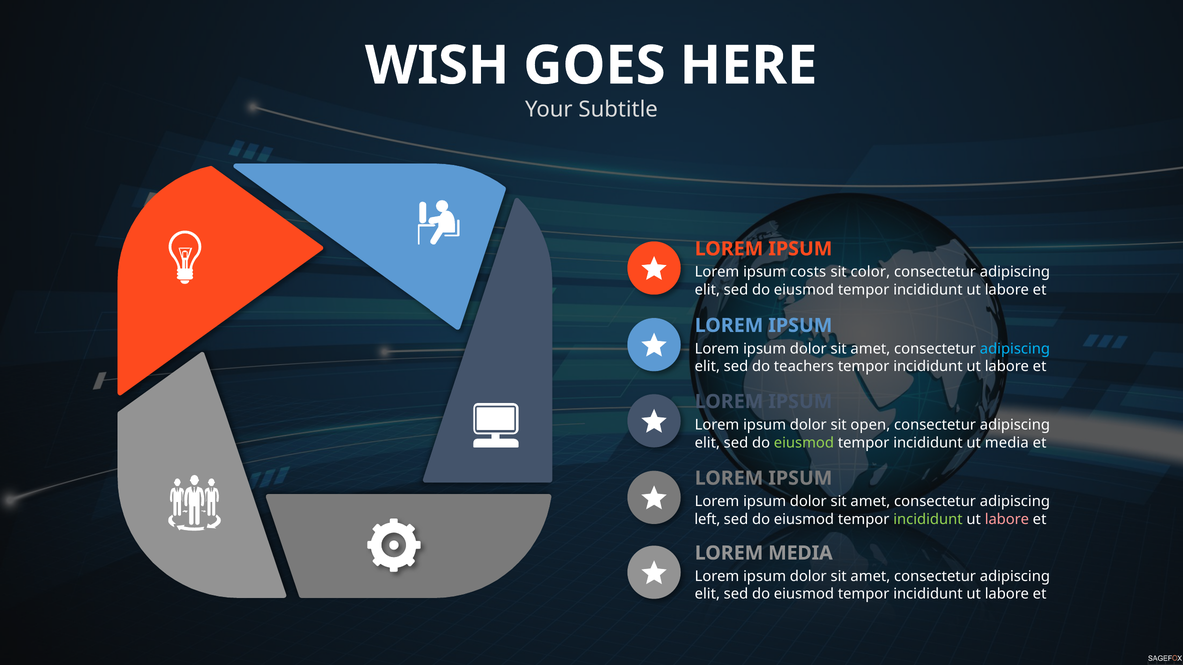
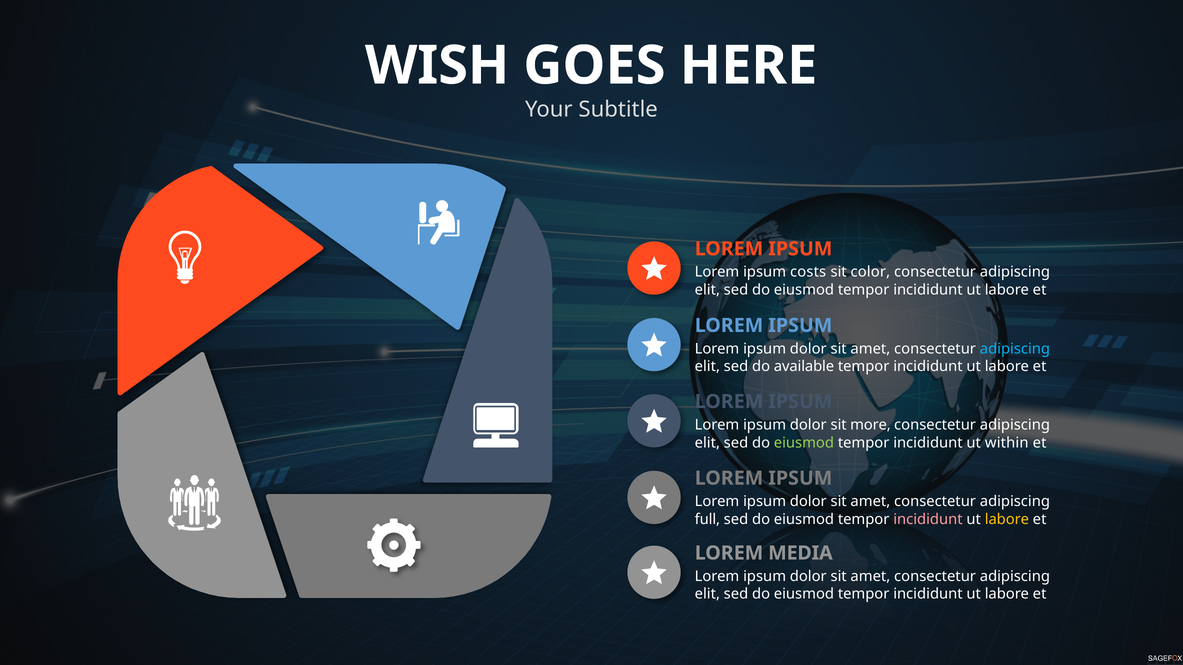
teachers: teachers -> available
open: open -> more
ut media: media -> within
left: left -> full
incididunt at (928, 520) colour: light green -> pink
labore at (1007, 520) colour: pink -> yellow
